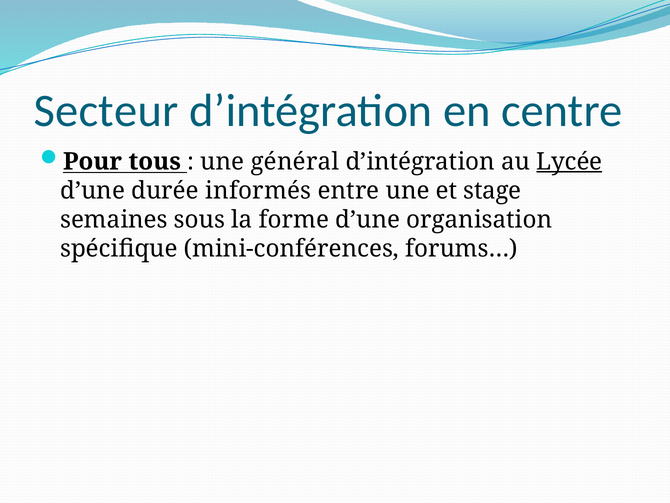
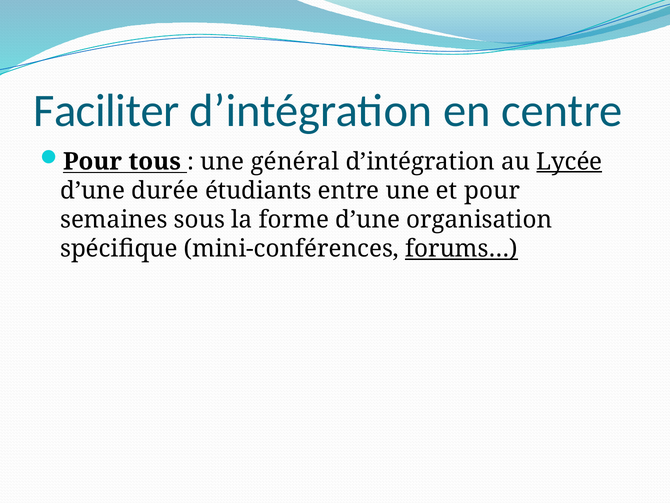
Secteur: Secteur -> Faciliter
informés: informés -> étudiants
et stage: stage -> pour
forums… underline: none -> present
